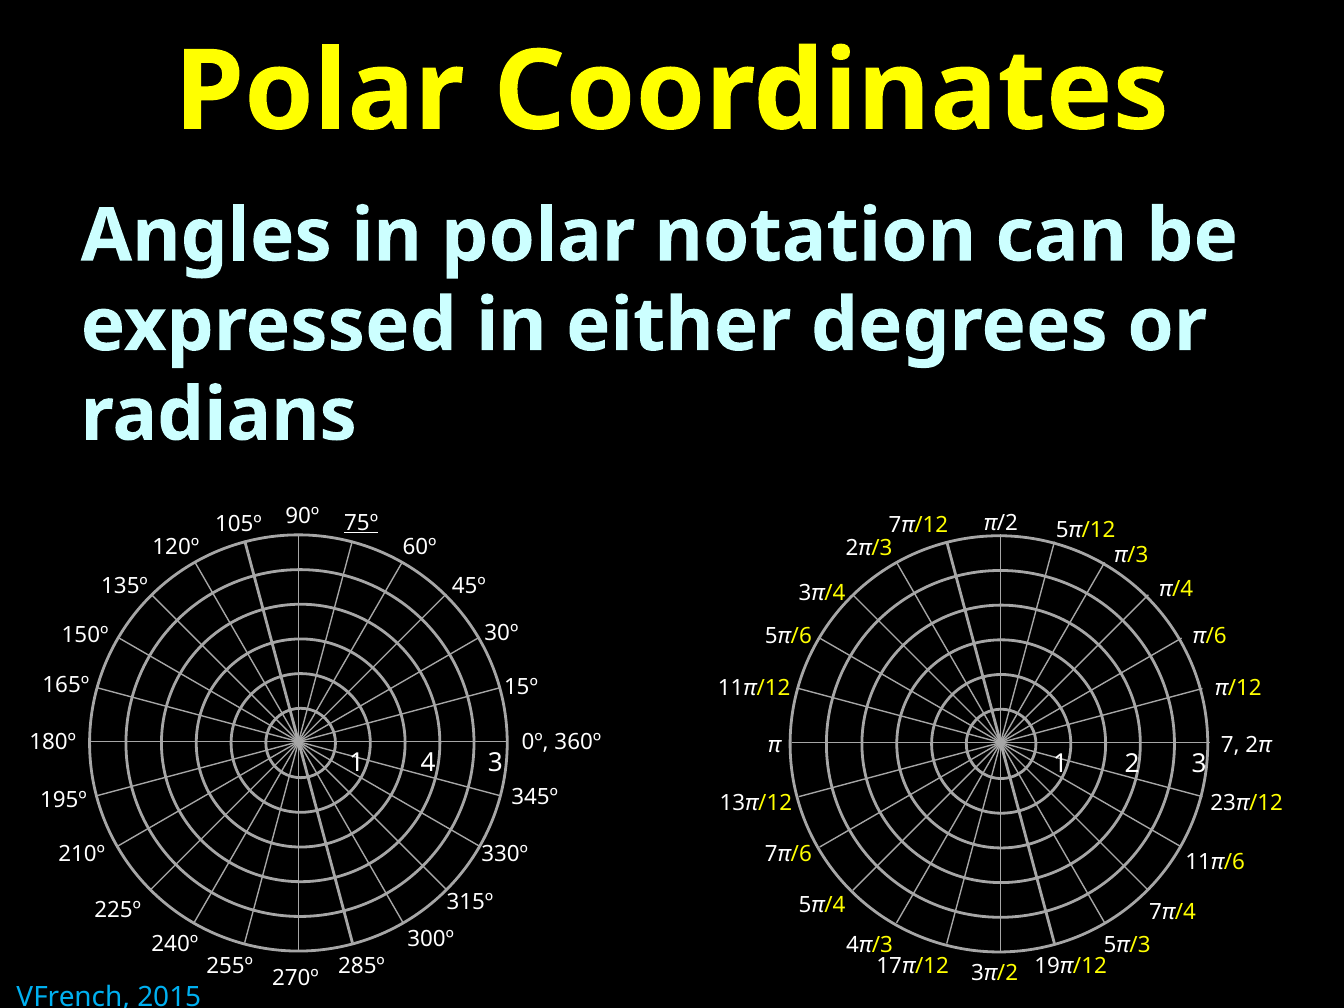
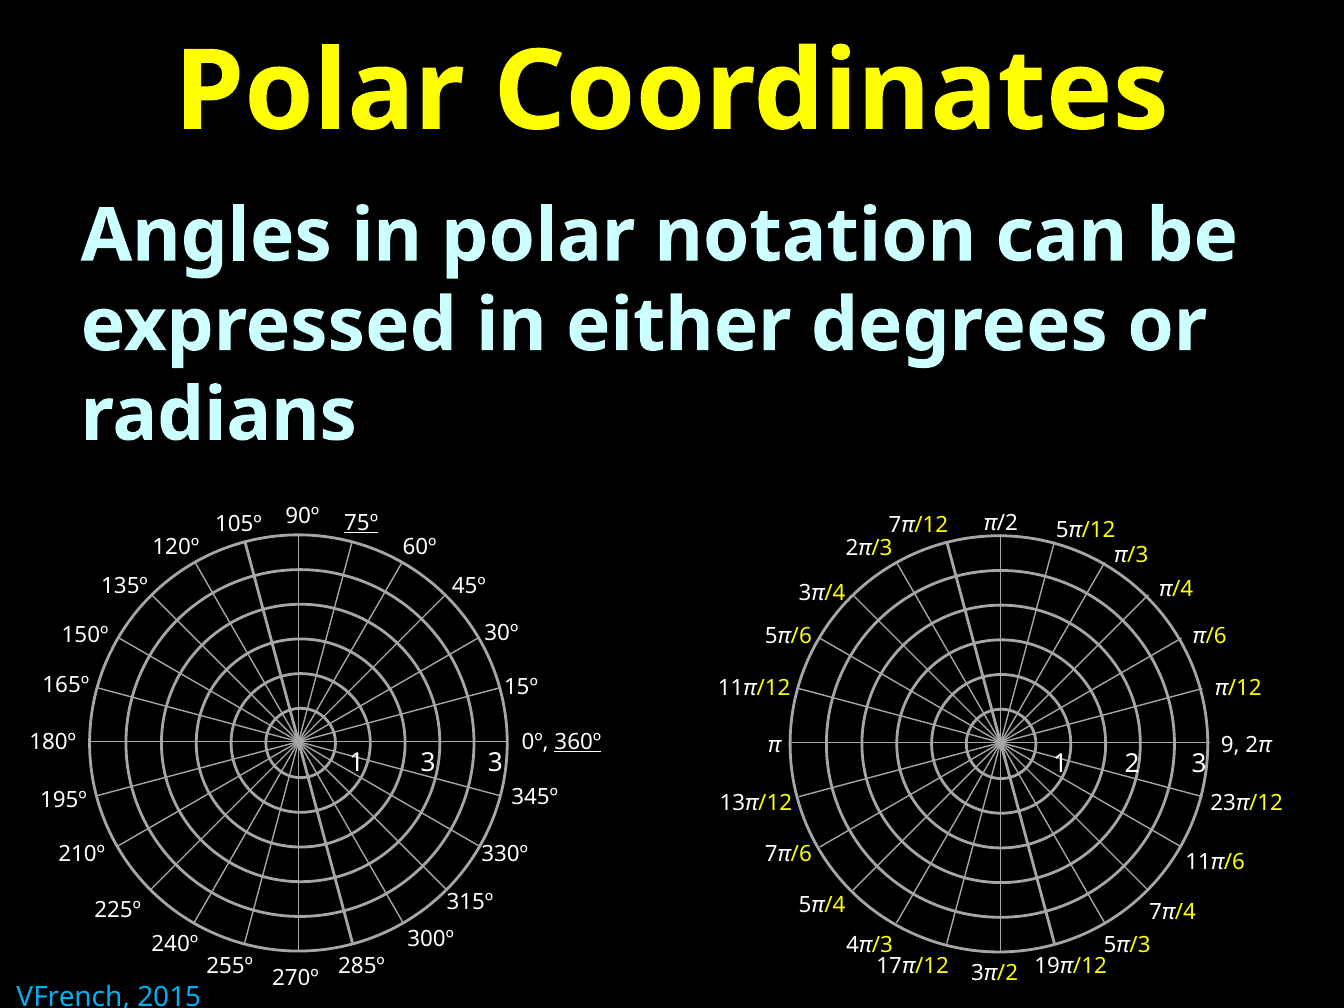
360º underline: none -> present
7: 7 -> 9
1 4: 4 -> 3
